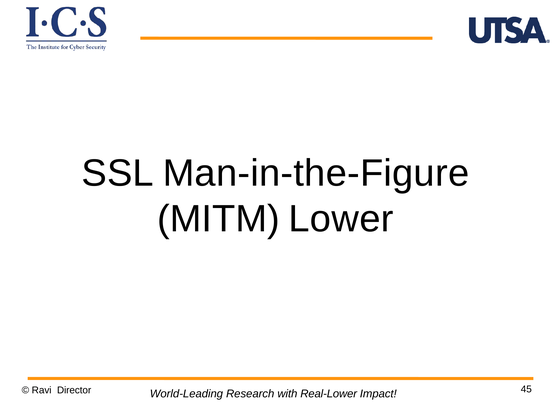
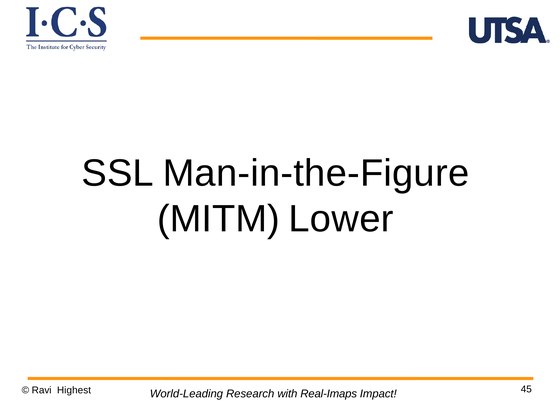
Director: Director -> Highest
Real-Lower: Real-Lower -> Real-Imaps
